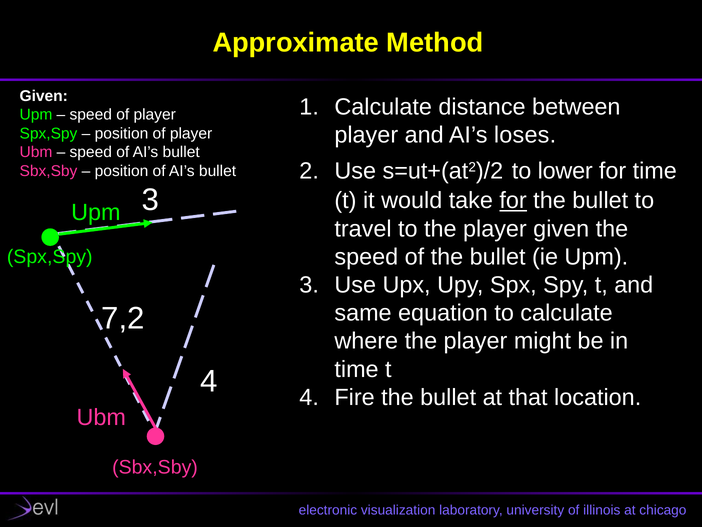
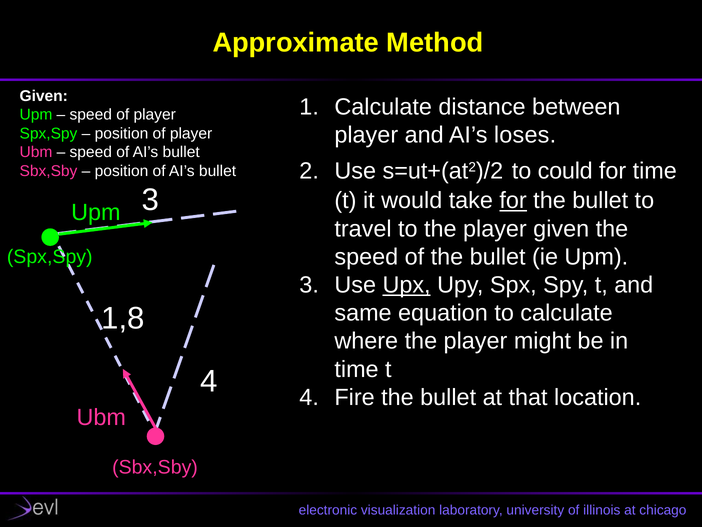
lower: lower -> could
Upx underline: none -> present
7,2: 7,2 -> 1,8
